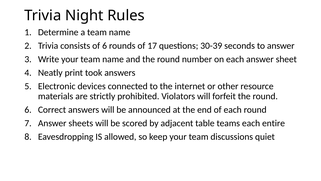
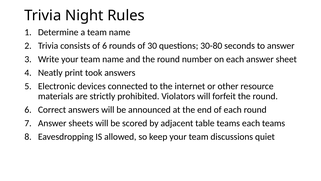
17: 17 -> 30
30-39: 30-39 -> 30-80
each entire: entire -> teams
